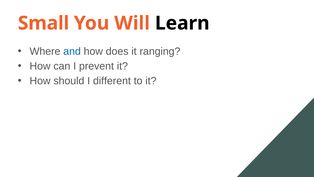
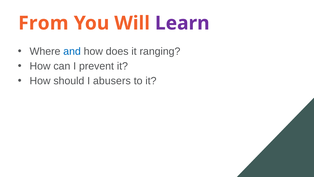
Small: Small -> From
Learn colour: black -> purple
different: different -> abusers
